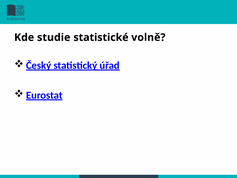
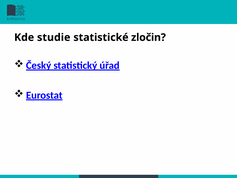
volně: volně -> zločin
